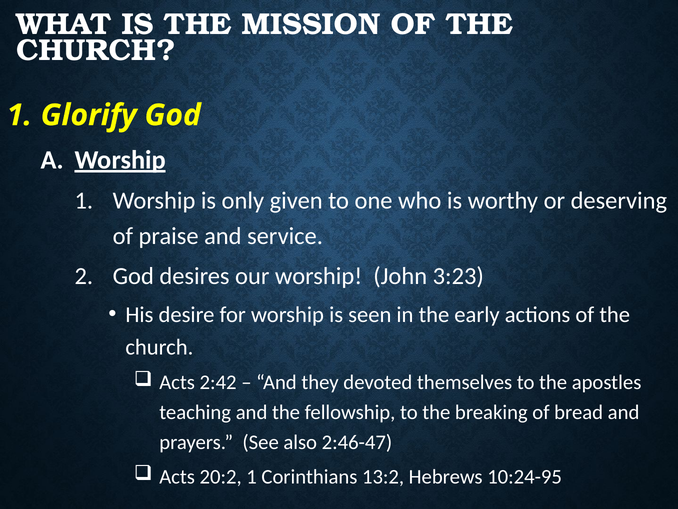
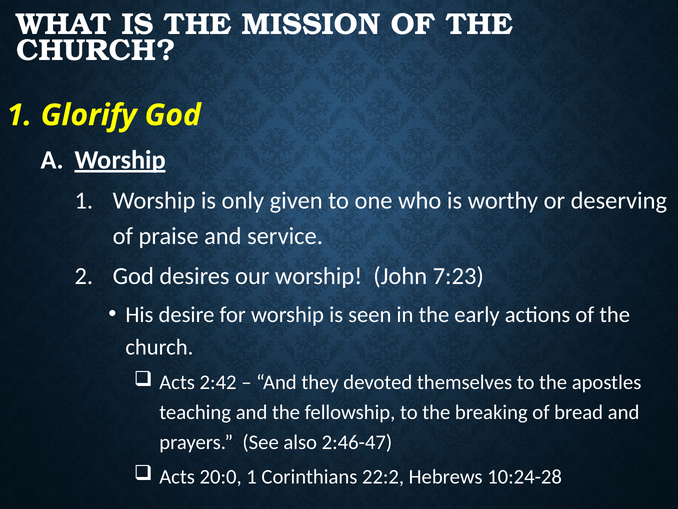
3:23: 3:23 -> 7:23
20:2: 20:2 -> 20:0
13:2: 13:2 -> 22:2
10:24-95: 10:24-95 -> 10:24-28
